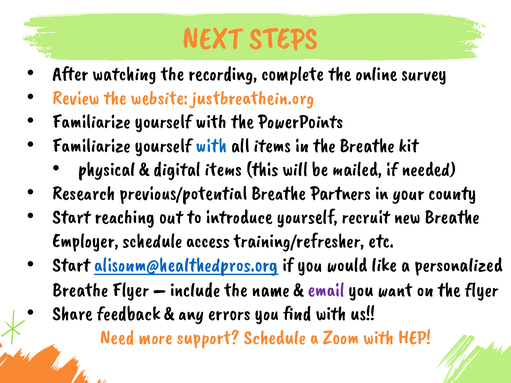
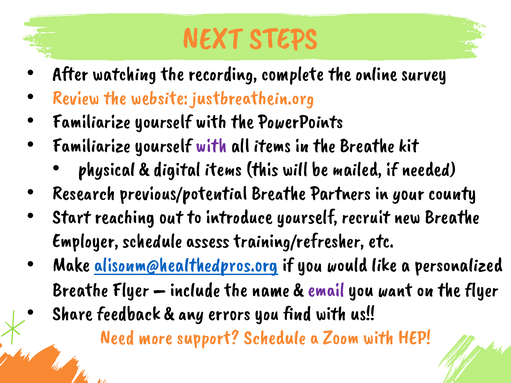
with at (211, 145) colour: blue -> purple
access: access -> assess
Start at (71, 265): Start -> Make
